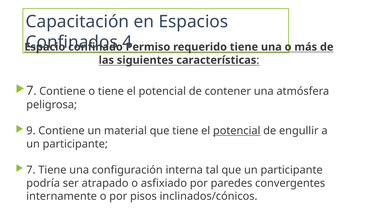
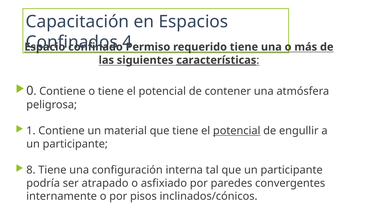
características underline: none -> present
7 at (30, 91): 7 -> 0
9: 9 -> 1
7 at (31, 170): 7 -> 8
